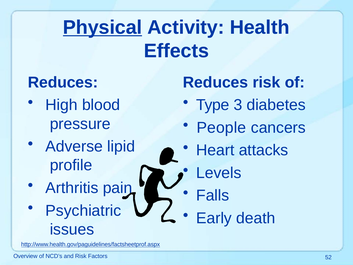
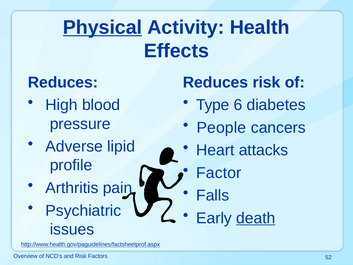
3: 3 -> 6
Levels: Levels -> Factor
death underline: none -> present
